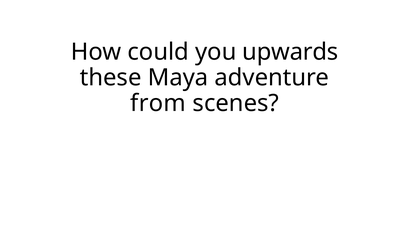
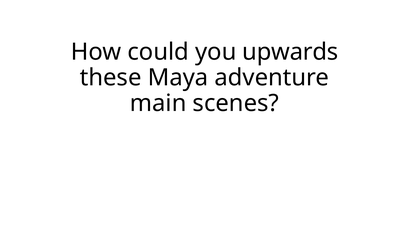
from: from -> main
